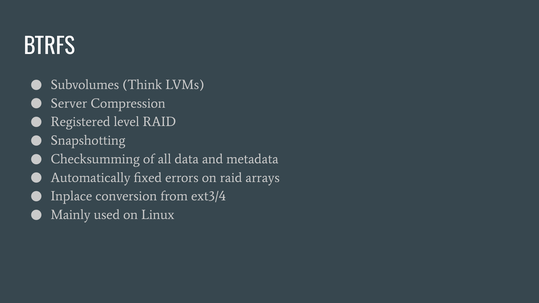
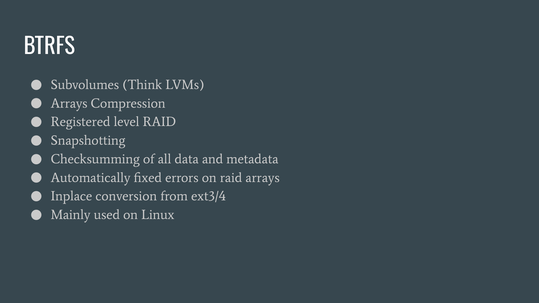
Server at (69, 103): Server -> Arrays
